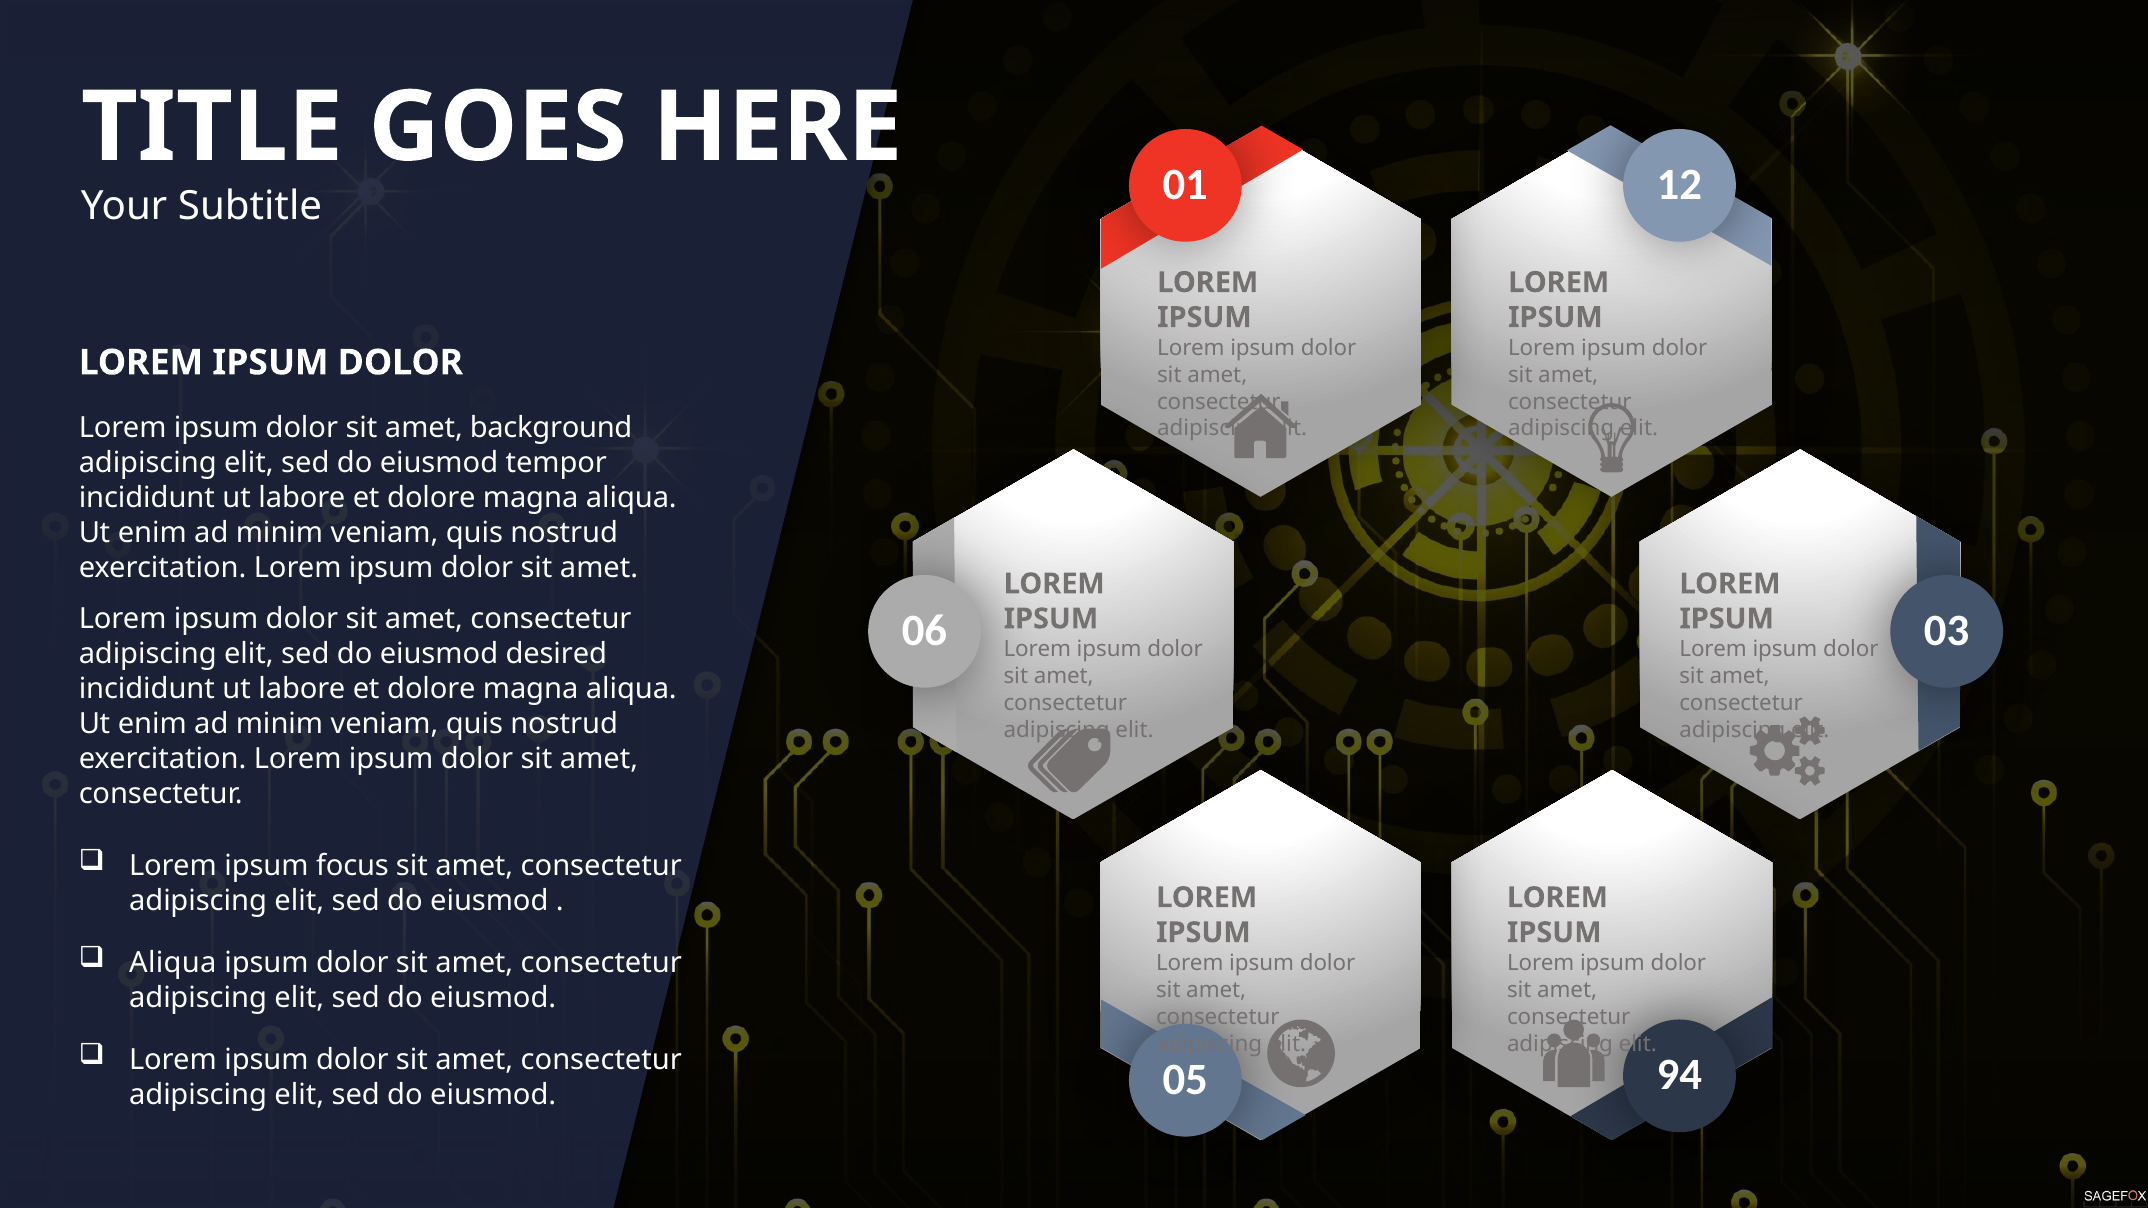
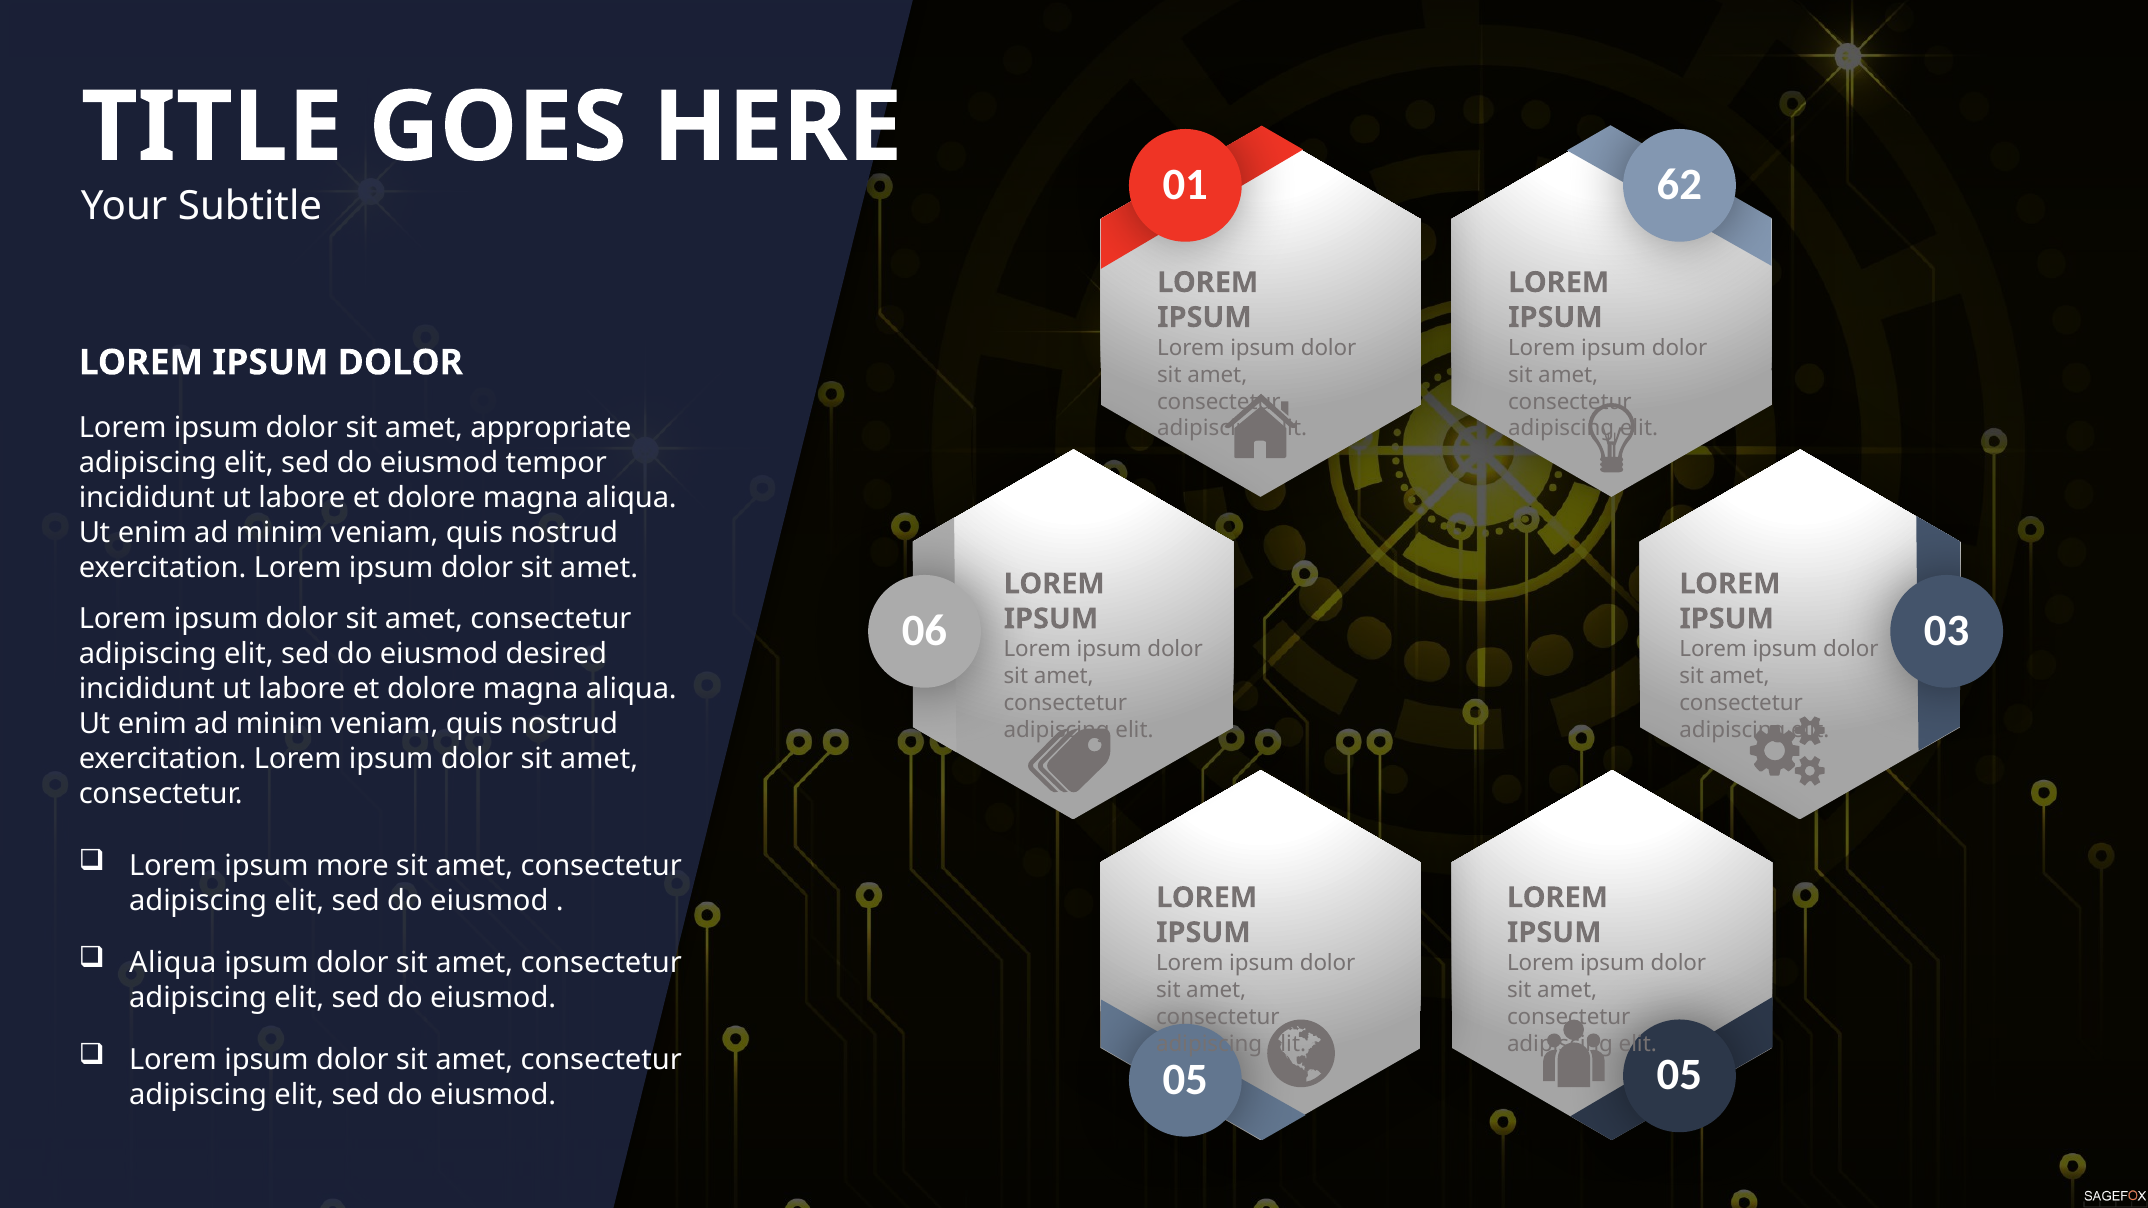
12: 12 -> 62
background: background -> appropriate
focus: focus -> more
05 94: 94 -> 05
